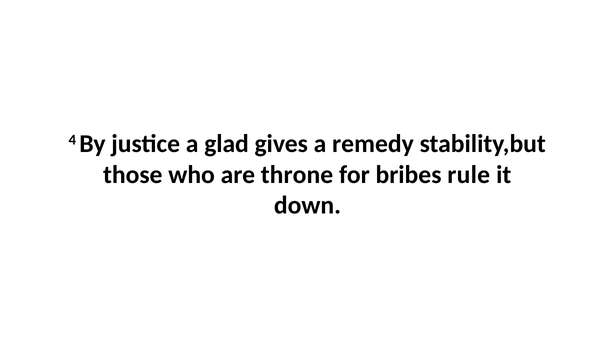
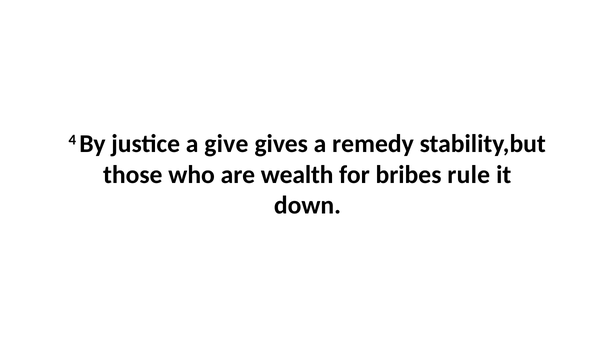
glad: glad -> give
throne: throne -> wealth
